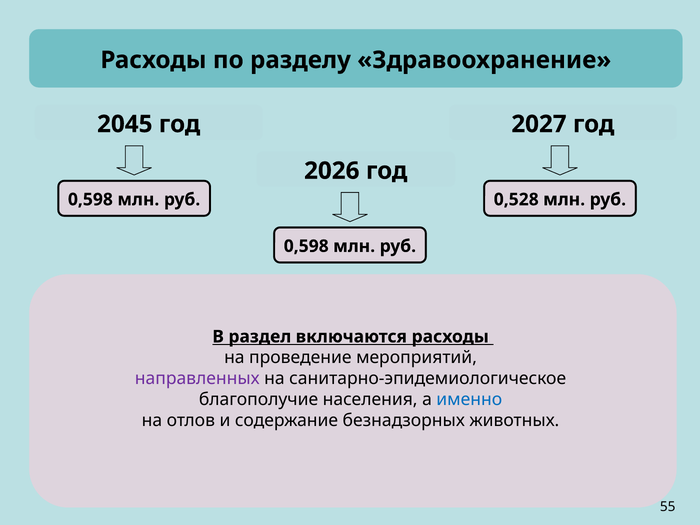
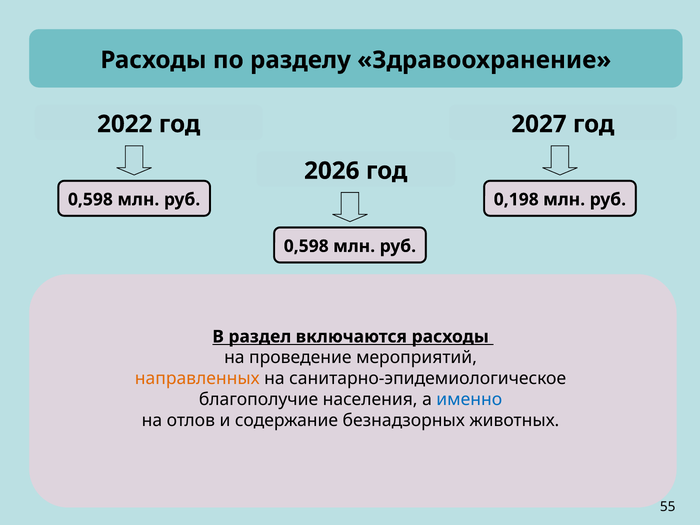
2045: 2045 -> 2022
0,528: 0,528 -> 0,198
направленных colour: purple -> orange
